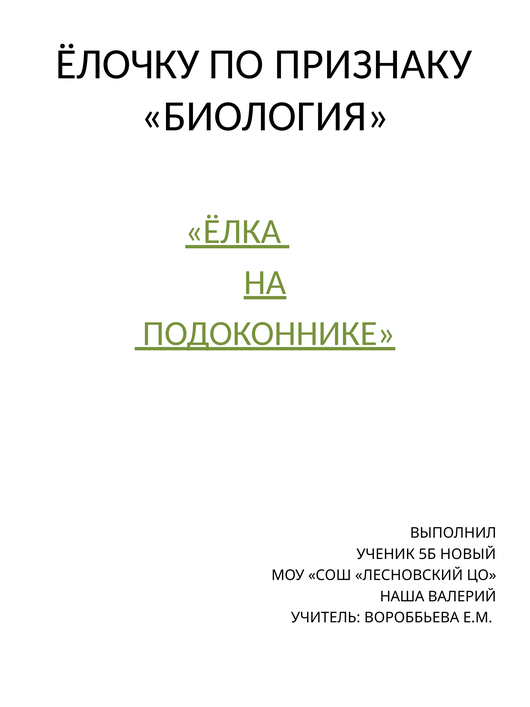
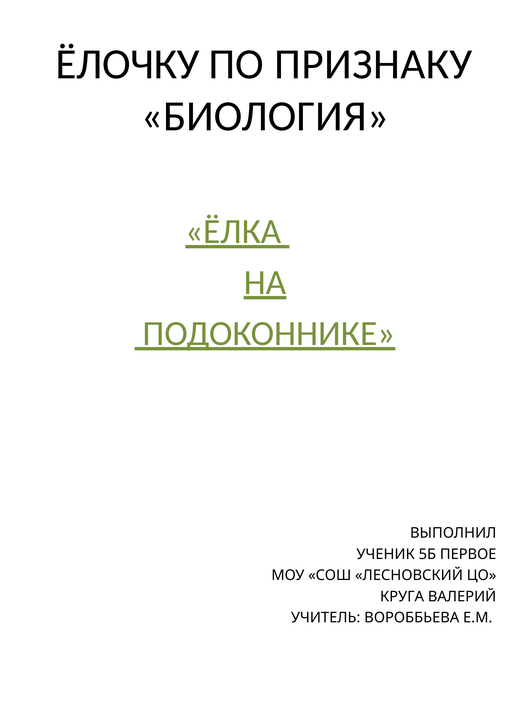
НОВЫЙ: НОВЫЙ -> ПЕРВОЕ
НАША: НАША -> КРУГА
